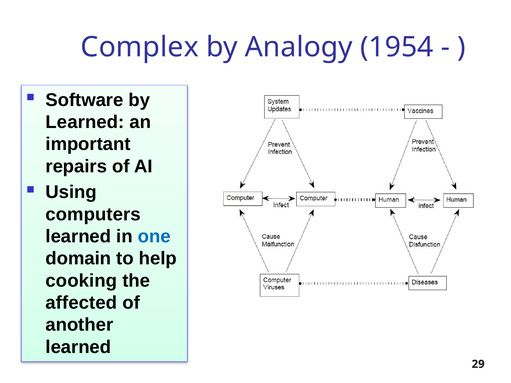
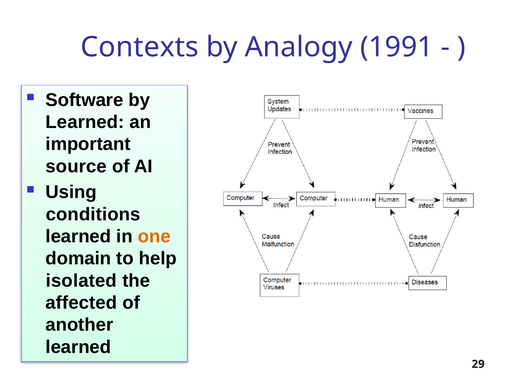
Complex: Complex -> Contexts
1954: 1954 -> 1991
repairs: repairs -> source
computers: computers -> conditions
one colour: blue -> orange
cooking: cooking -> isolated
